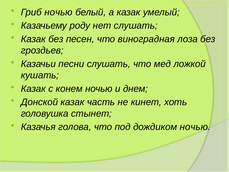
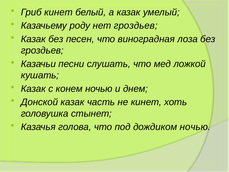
Гриб ночью: ночью -> кинет
нет слушать: слушать -> гроздьев
